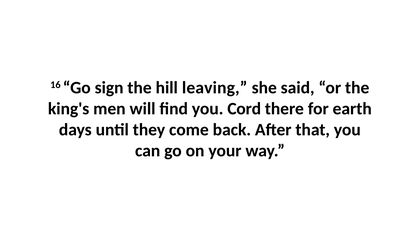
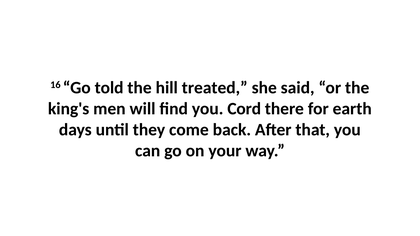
sign: sign -> told
leaving: leaving -> treated
